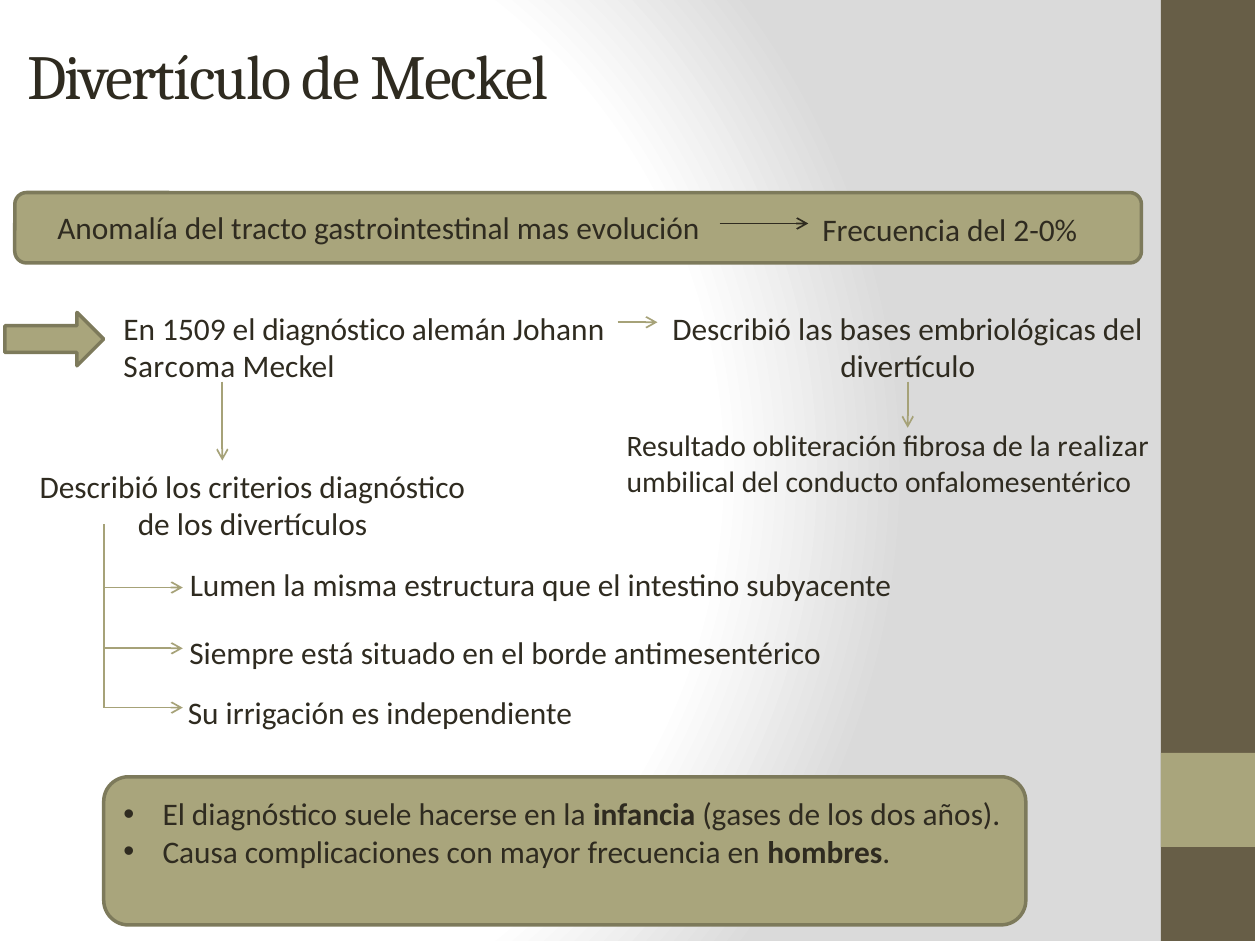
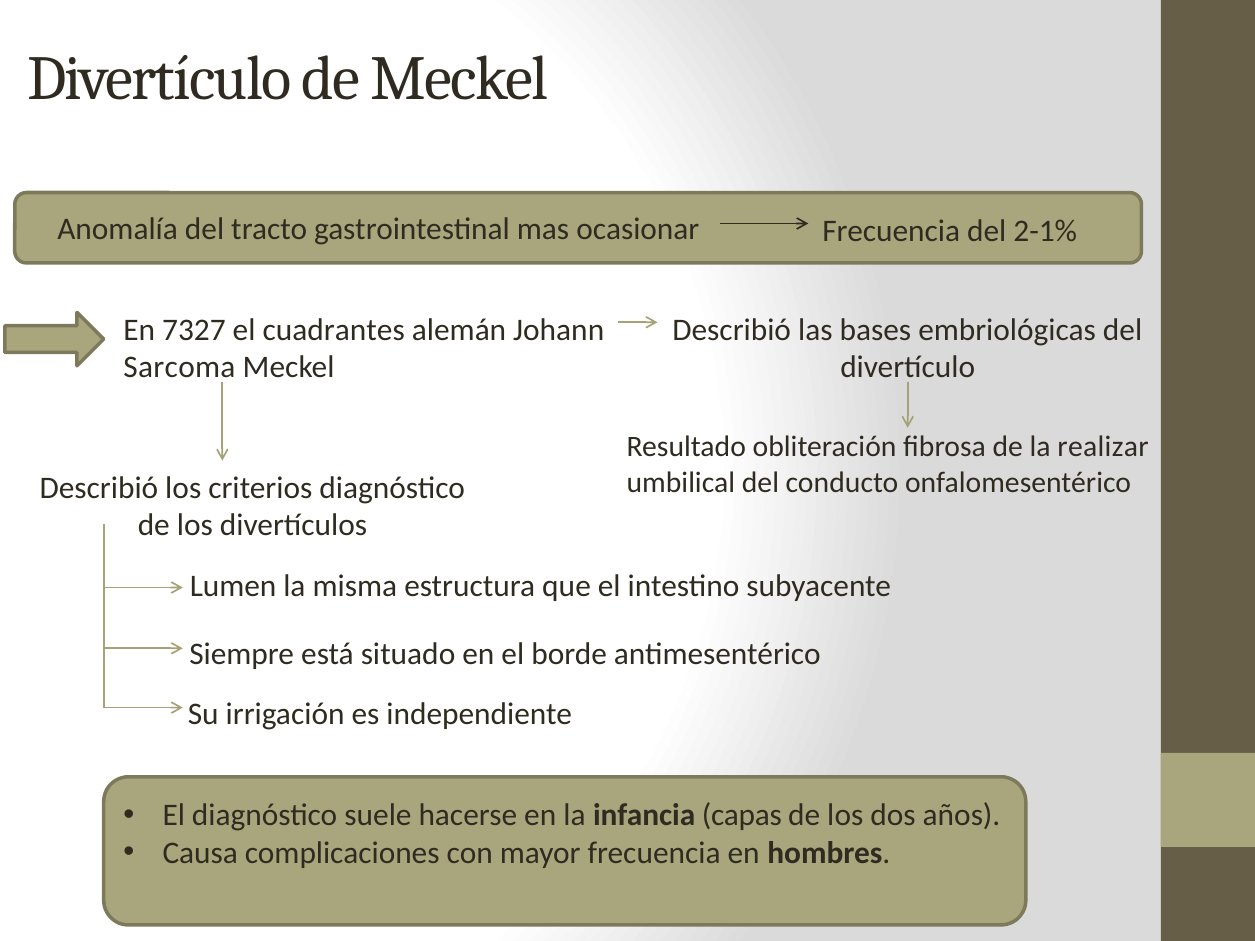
evolución: evolución -> ocasionar
2-0%: 2-0% -> 2-1%
1509: 1509 -> 7327
diagnóstico at (334, 330): diagnóstico -> cuadrantes
gases: gases -> capas
